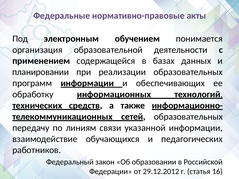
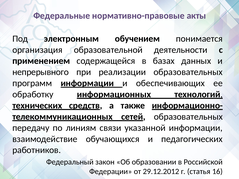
планировании: планировании -> непрерывного
